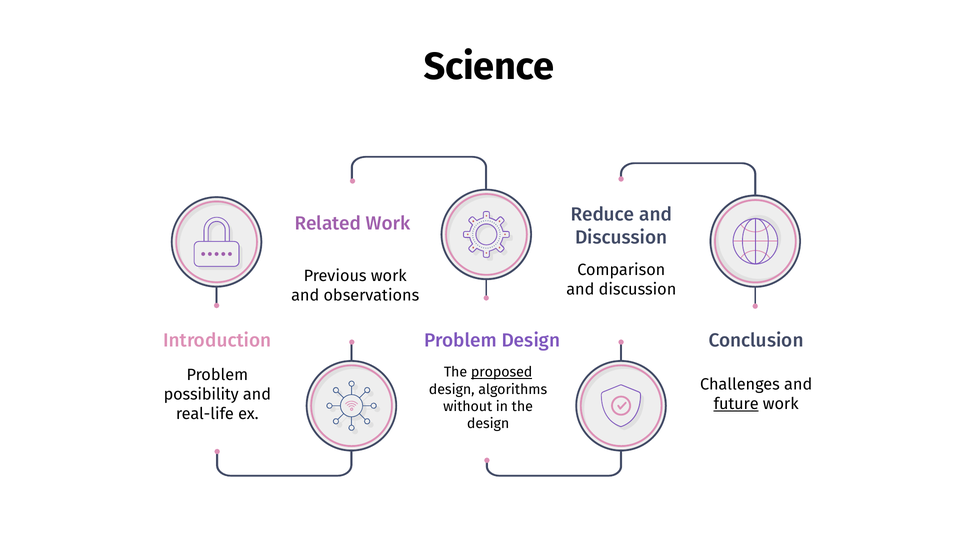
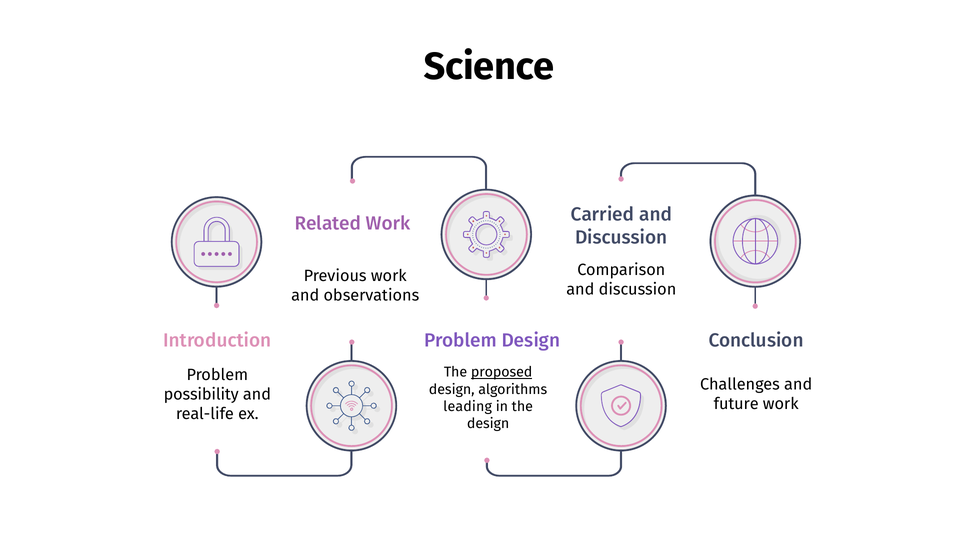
Reduce: Reduce -> Carried
future underline: present -> none
without: without -> leading
